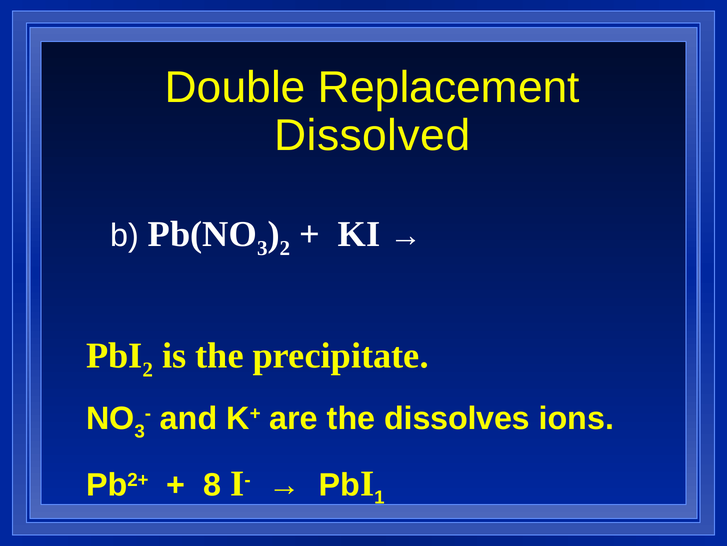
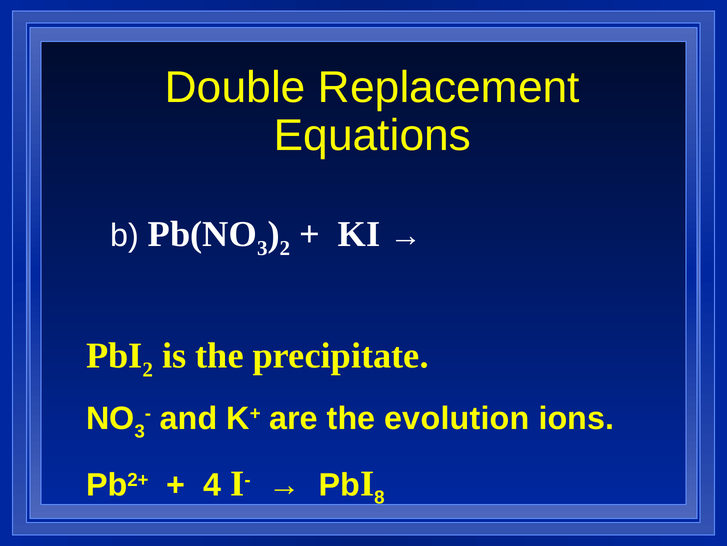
Dissolved: Dissolved -> Equations
dissolves: dissolves -> evolution
8: 8 -> 4
1: 1 -> 8
